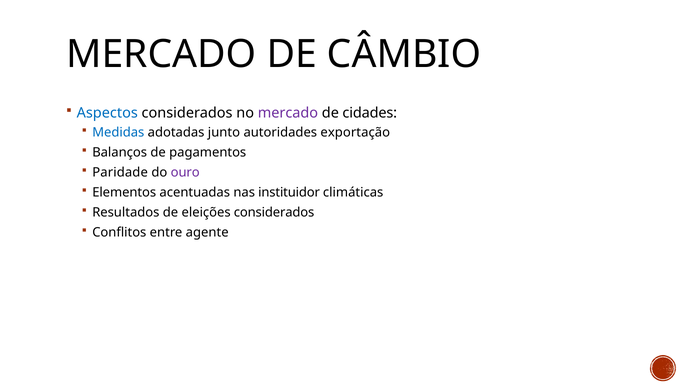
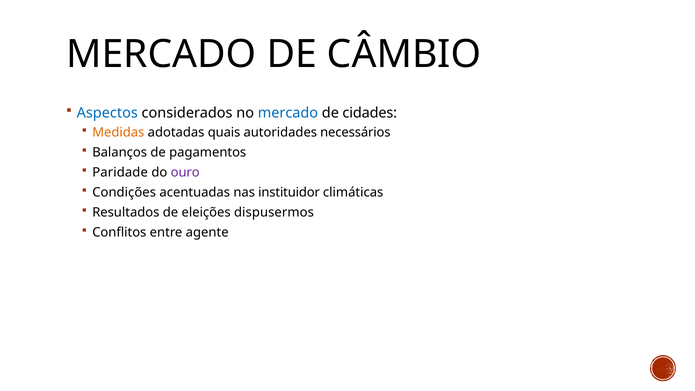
mercado at (288, 113) colour: purple -> blue
Medidas colour: blue -> orange
junto: junto -> quais
exportação: exportação -> necessários
Elementos: Elementos -> Condições
eleições considerados: considerados -> dispusermos
